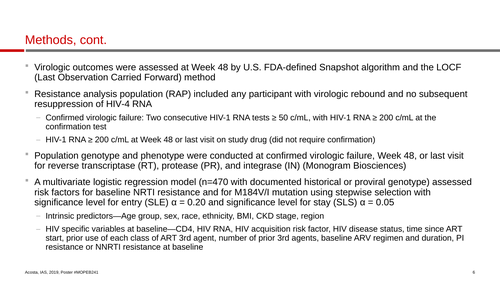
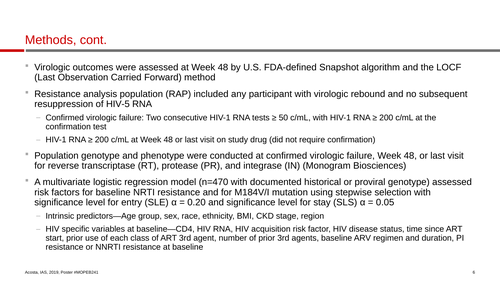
HIV-4: HIV-4 -> HIV-5
